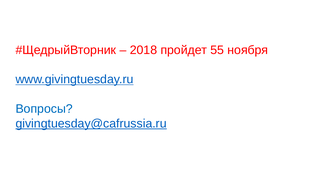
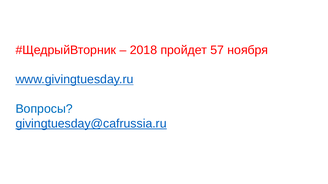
55: 55 -> 57
